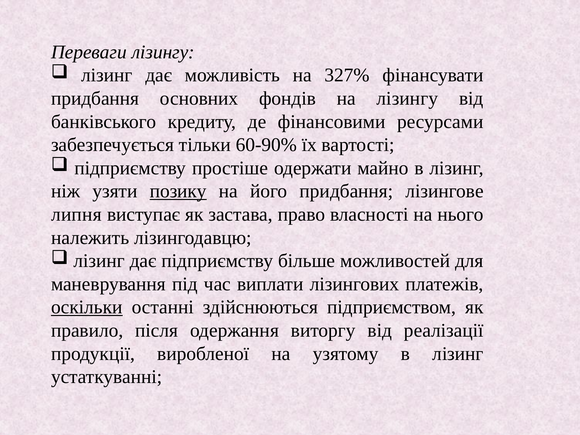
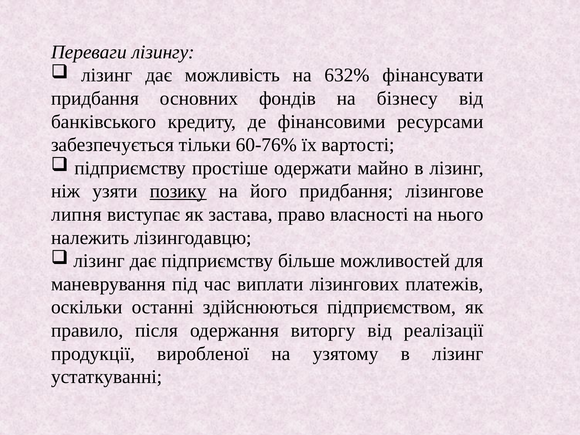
327%: 327% -> 632%
на лізингу: лізингу -> бізнесу
60-90%: 60-90% -> 60-76%
оскільки underline: present -> none
